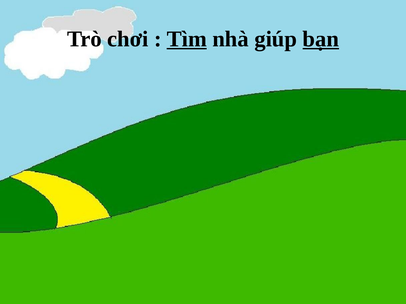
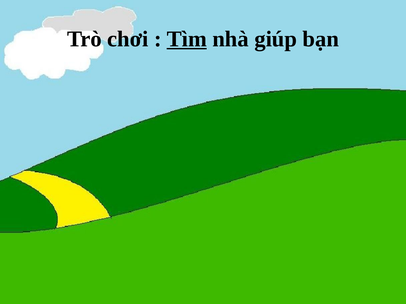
bạn underline: present -> none
